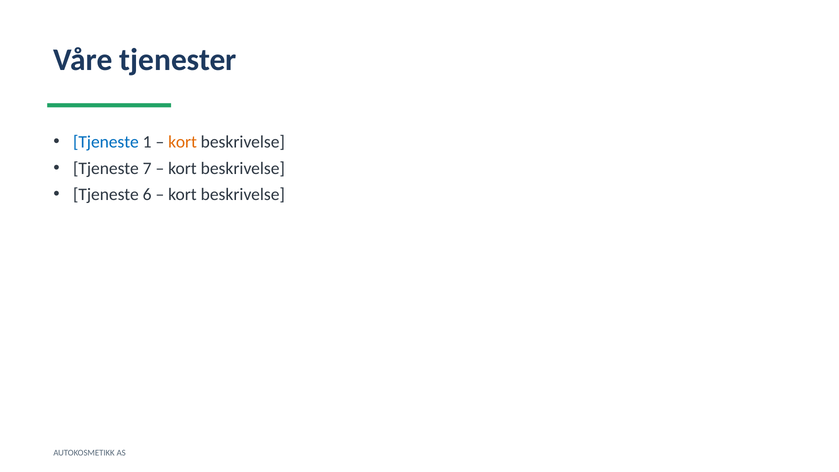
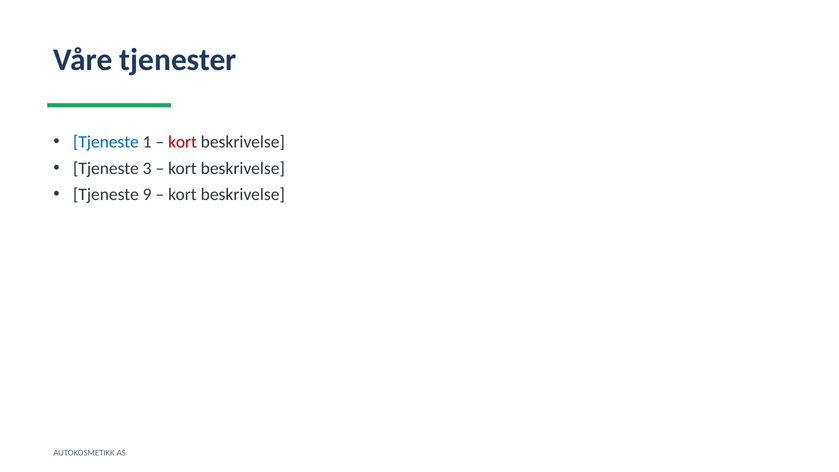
kort at (183, 142) colour: orange -> red
7: 7 -> 3
6: 6 -> 9
